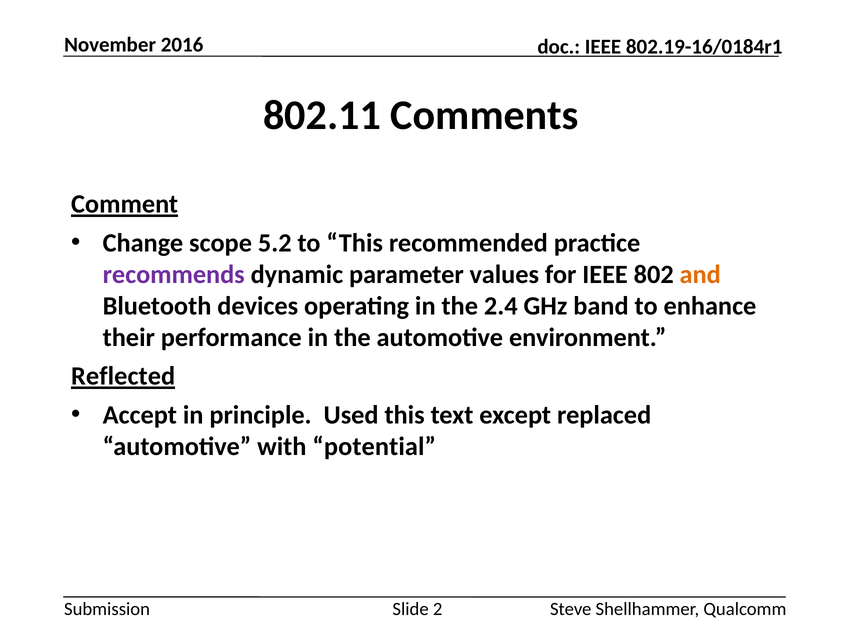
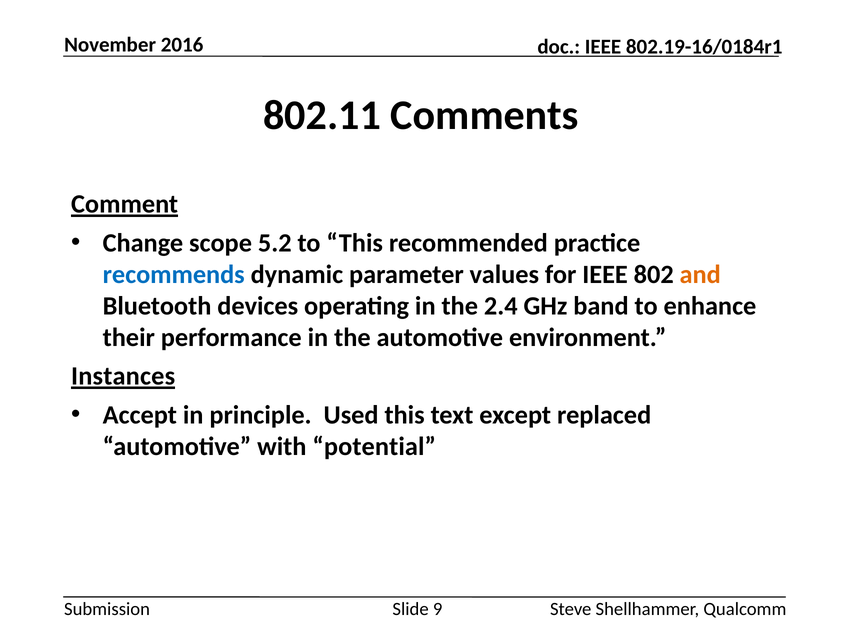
recommends colour: purple -> blue
Reflected: Reflected -> Instances
2: 2 -> 9
